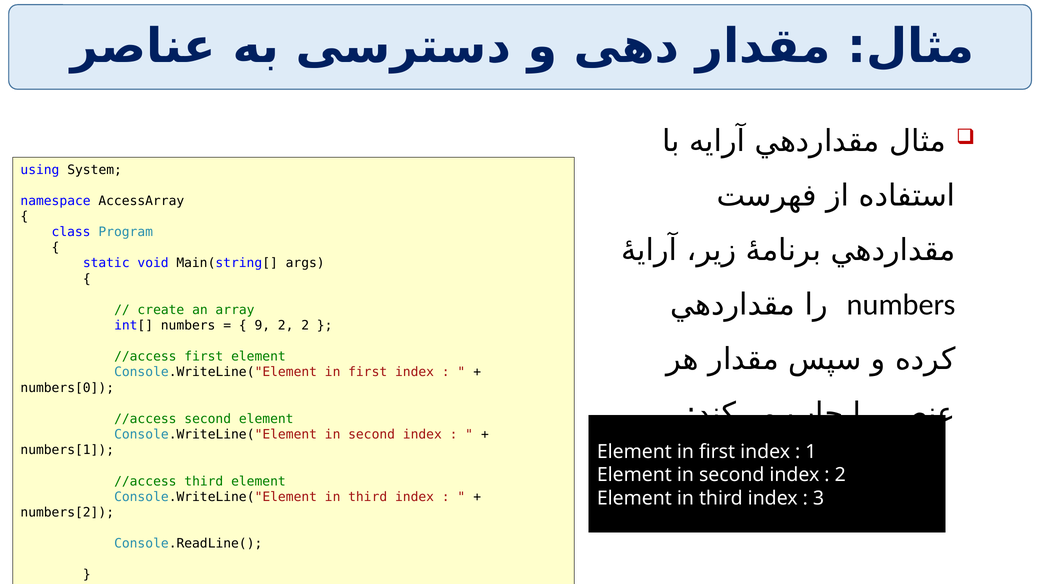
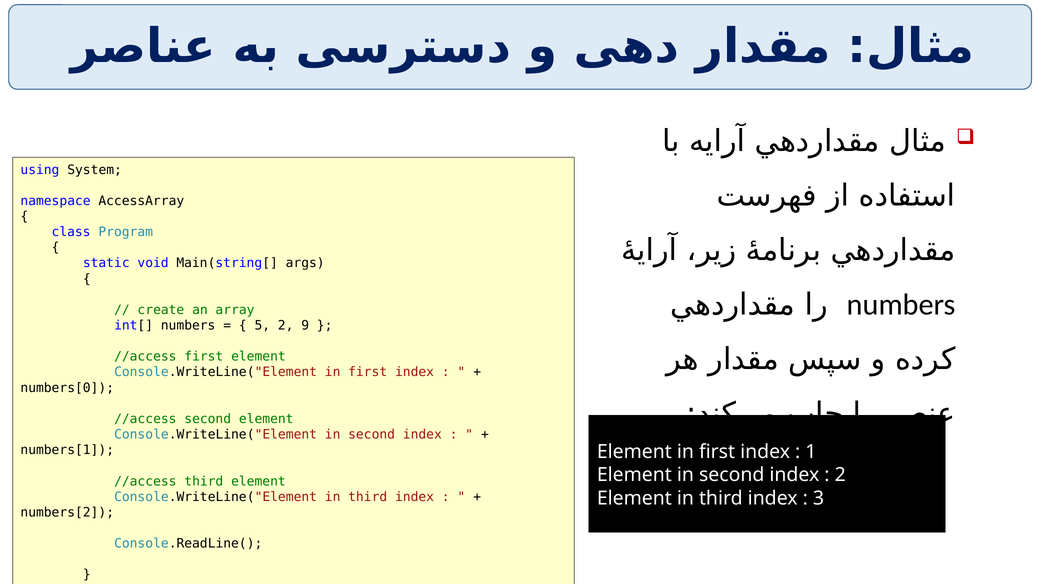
9: 9 -> 5
2 2: 2 -> 9
